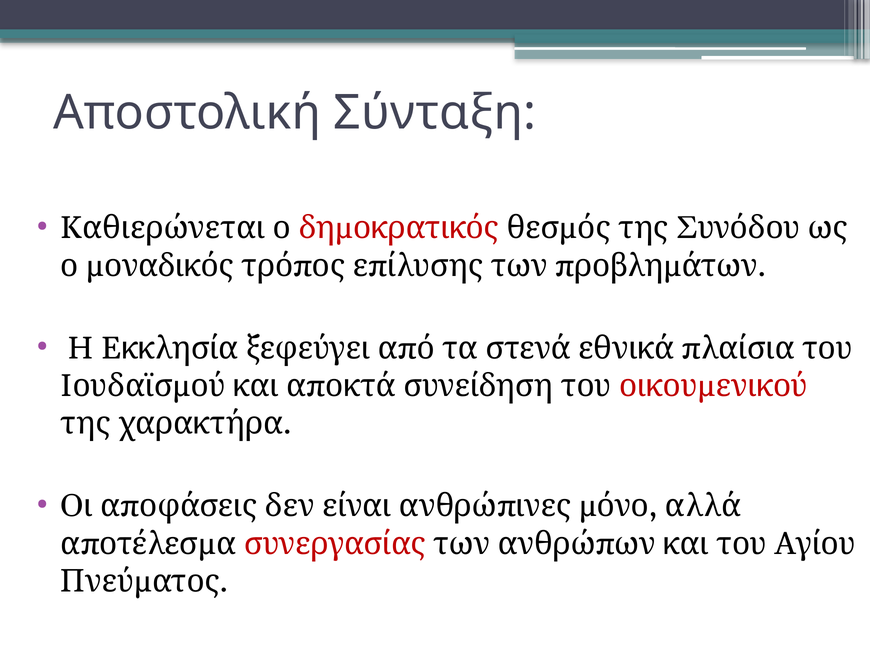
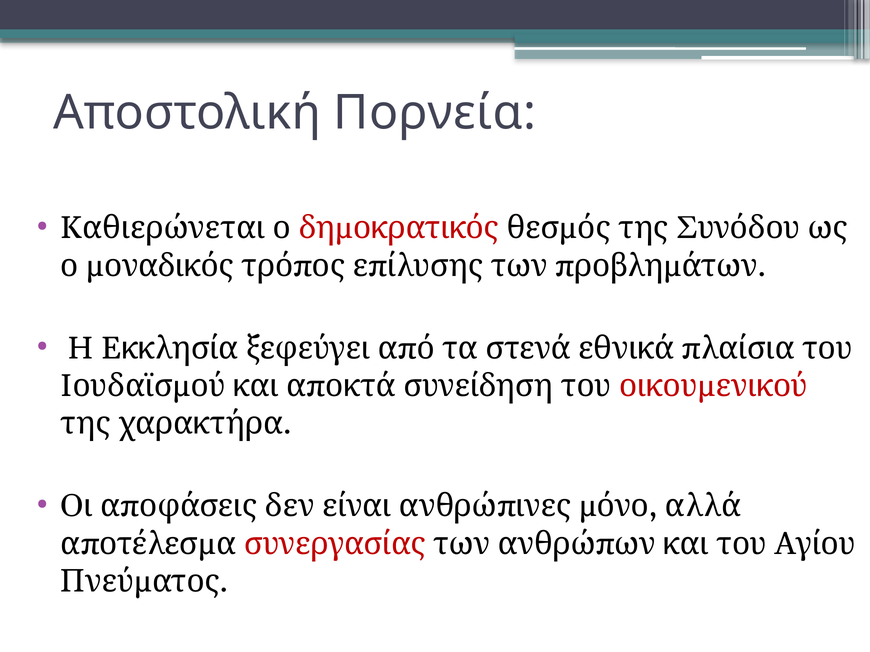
Σύνταξη: Σύνταξη -> Πορνεία
